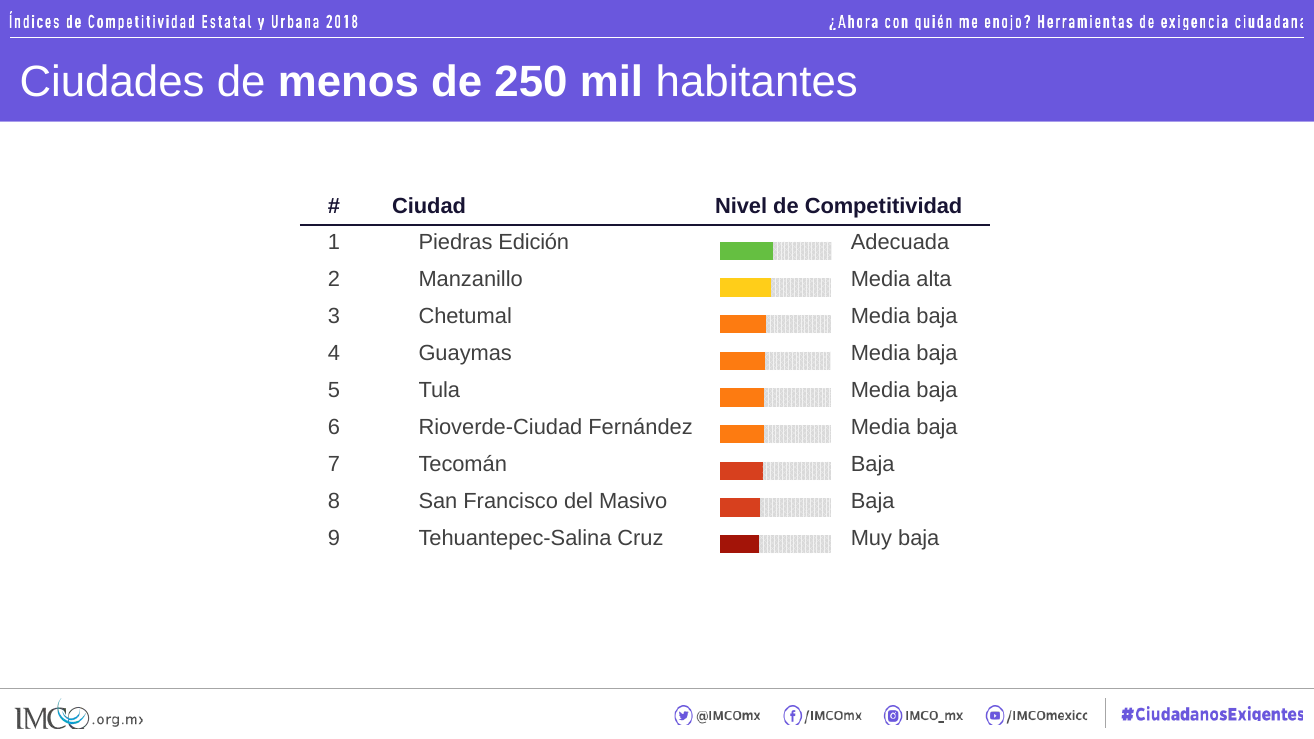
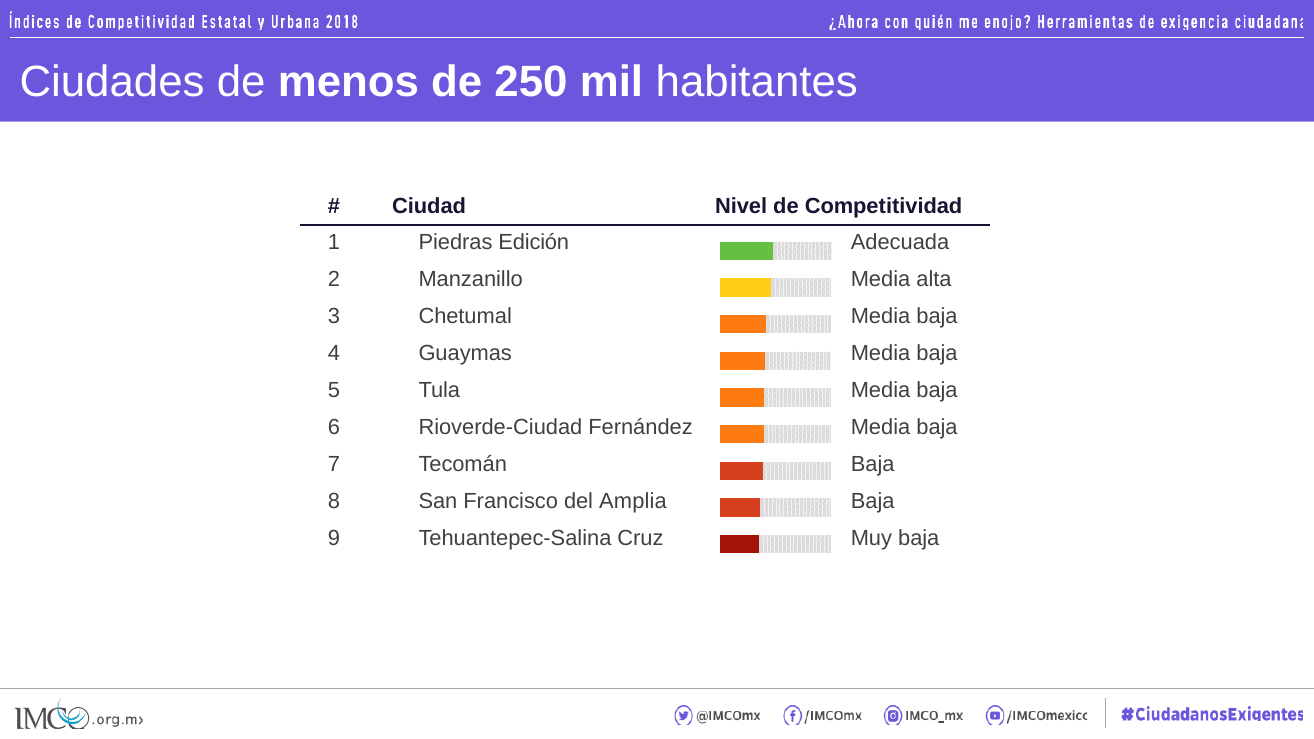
Masivo: Masivo -> Amplia
